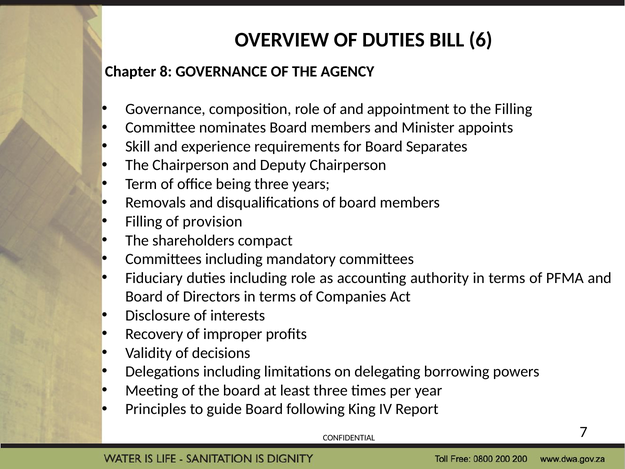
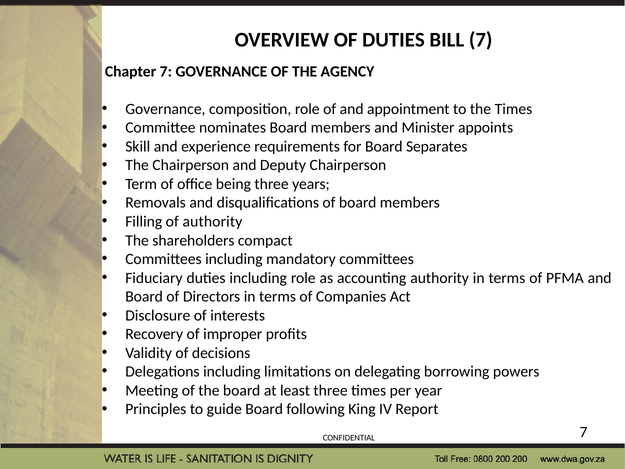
BILL 6: 6 -> 7
Chapter 8: 8 -> 7
the Filling: Filling -> Times
of provision: provision -> authority
